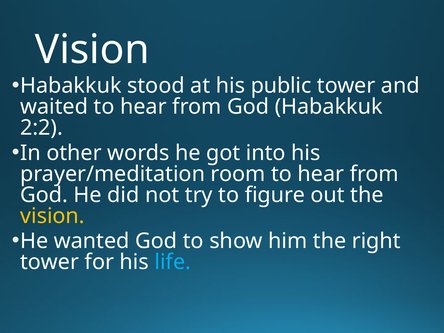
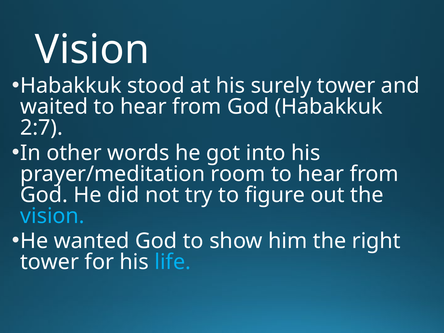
public: public -> surely
2:2: 2:2 -> 2:7
vision at (52, 216) colour: yellow -> light blue
